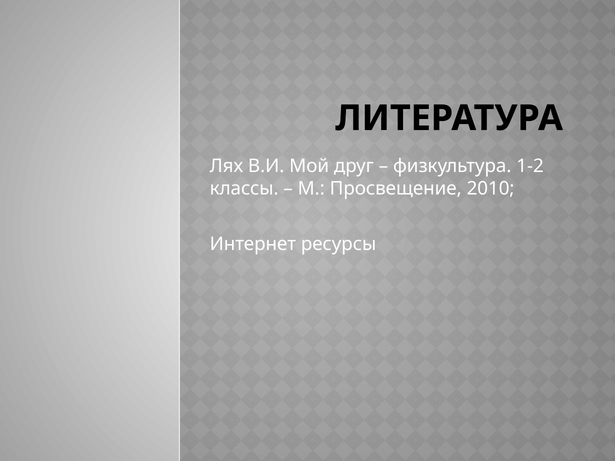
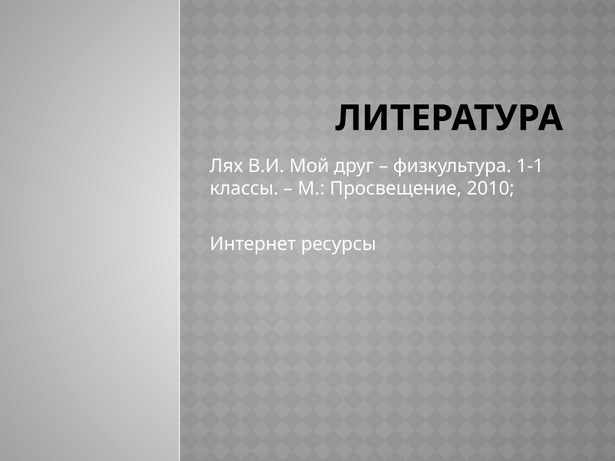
1-2: 1-2 -> 1-1
